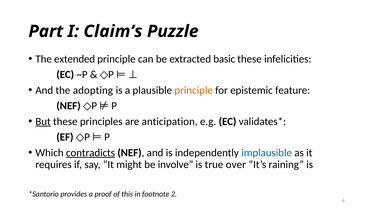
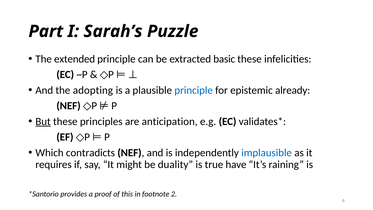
Claim’s: Claim’s -> Sarah’s
principle at (194, 90) colour: orange -> blue
feature: feature -> already
contradicts underline: present -> none
involve: involve -> duality
over: over -> have
